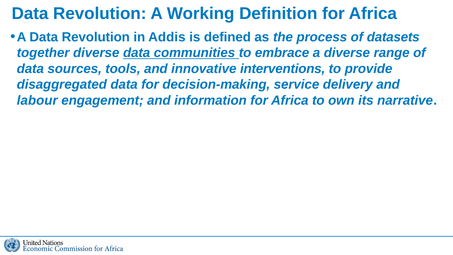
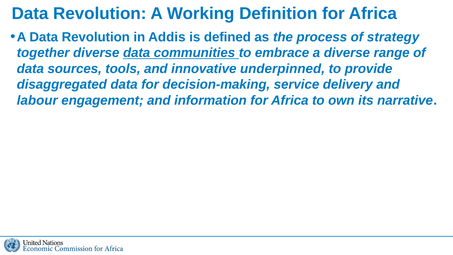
datasets: datasets -> strategy
interventions: interventions -> underpinned
